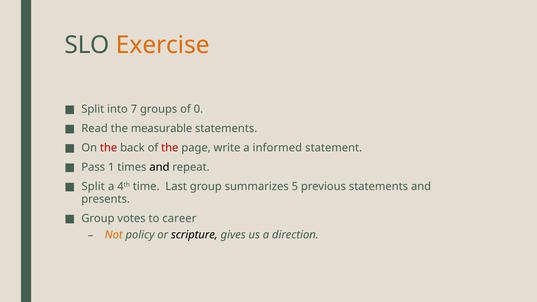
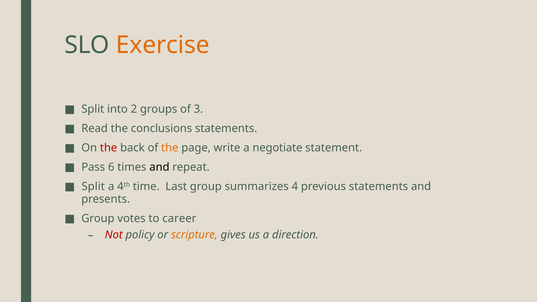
7: 7 -> 2
0: 0 -> 3
measurable: measurable -> conclusions
the at (170, 148) colour: red -> orange
informed: informed -> negotiate
1: 1 -> 6
5: 5 -> 4
Not colour: orange -> red
scripture colour: black -> orange
